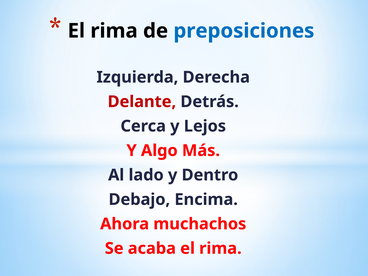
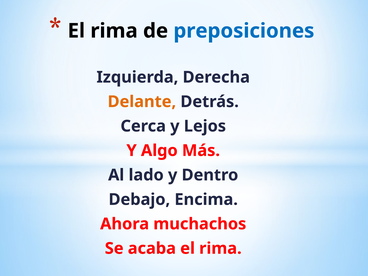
Delante colour: red -> orange
